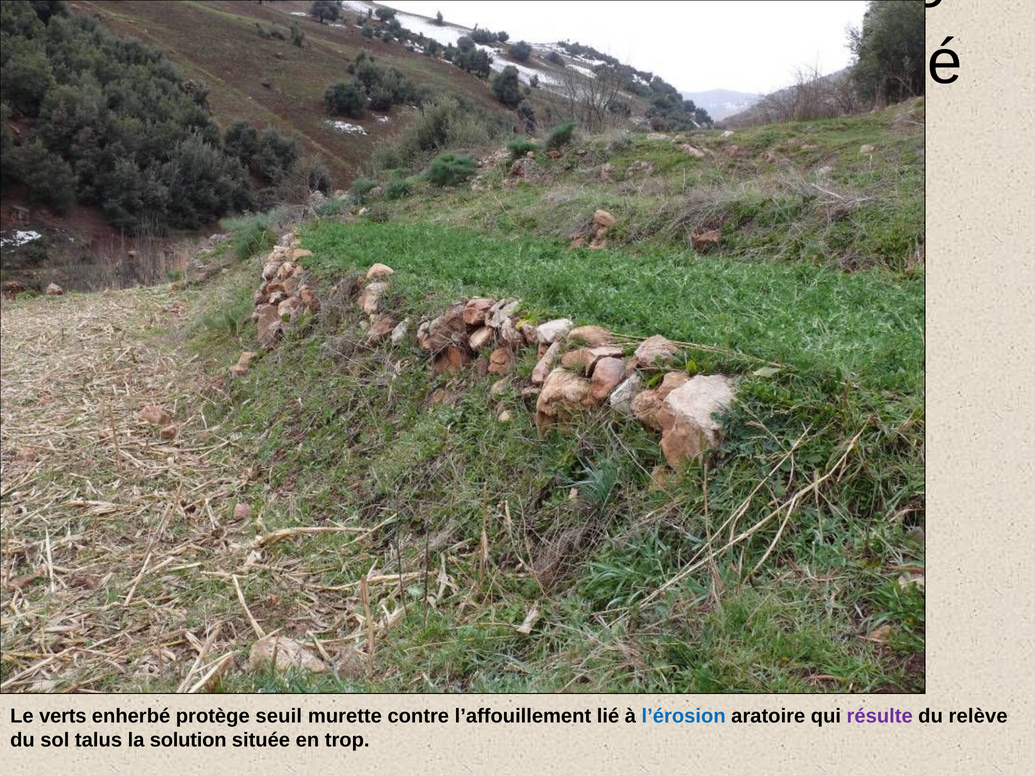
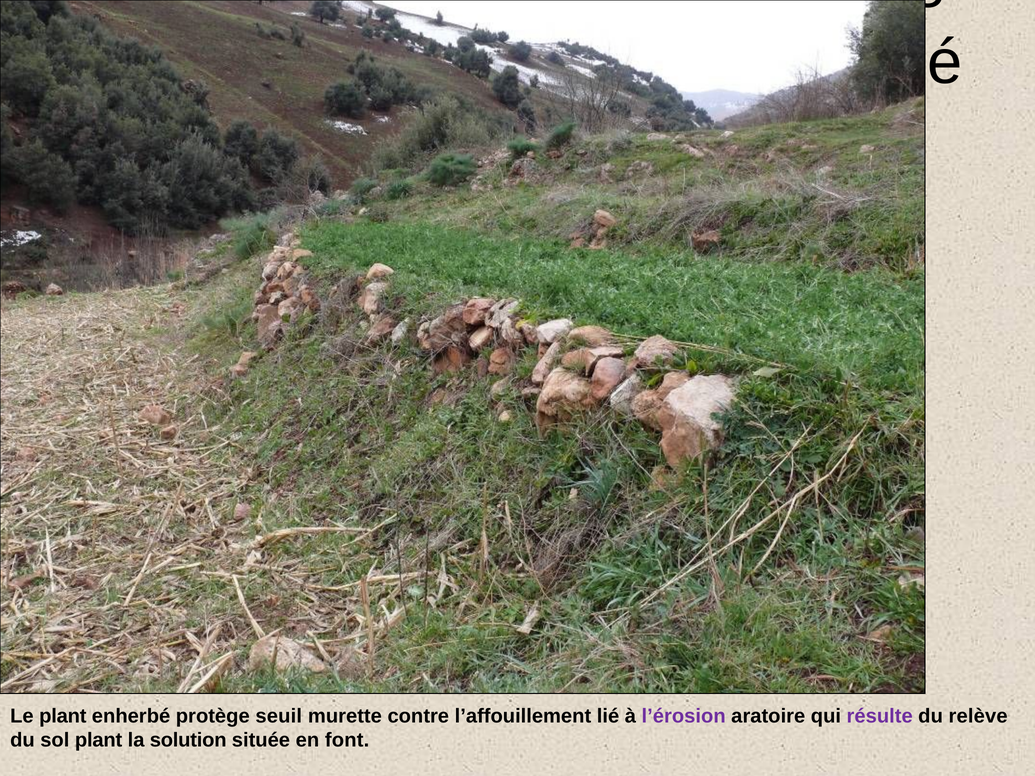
Le verts: verts -> plant
l’érosion at (684, 716) colour: blue -> purple
sol talus: talus -> plant
trop: trop -> font
